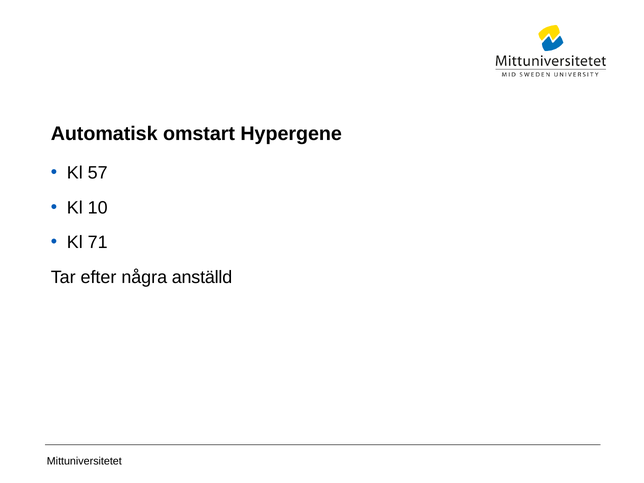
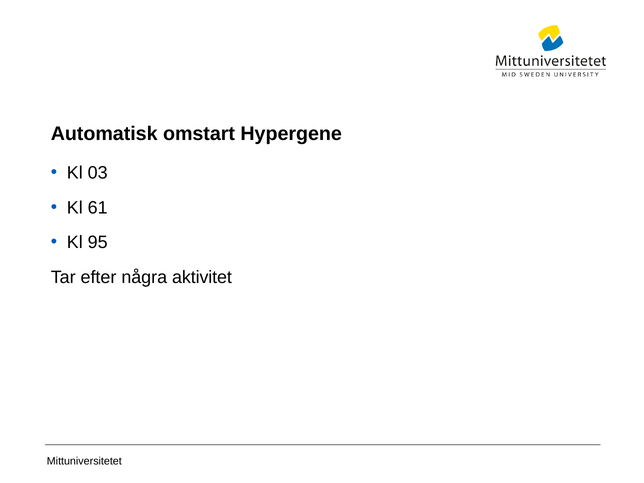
57: 57 -> 03
10: 10 -> 61
71: 71 -> 95
anställd: anställd -> aktivitet
